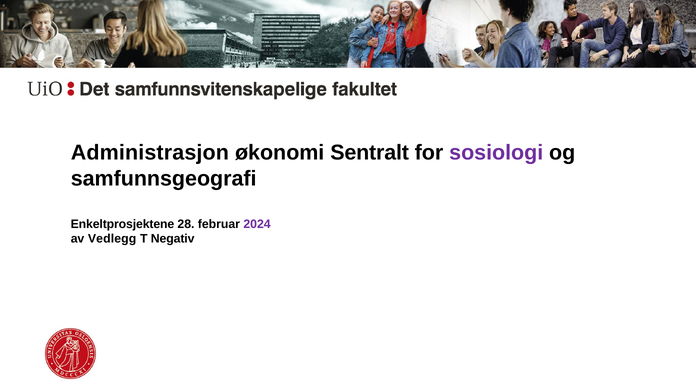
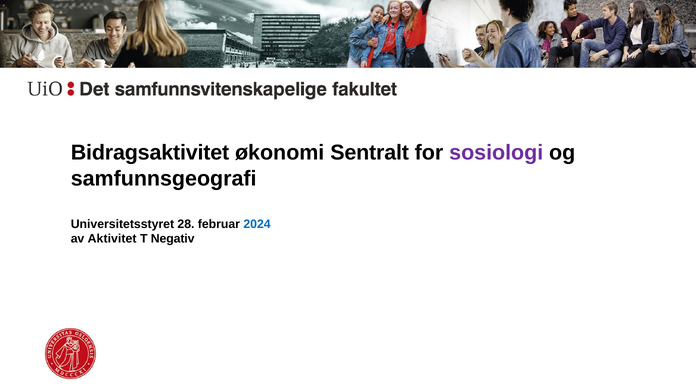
Administrasjon: Administrasjon -> Bidragsaktivitet
Enkeltprosjektene: Enkeltprosjektene -> Universitetsstyret
2024 colour: purple -> blue
Vedlegg: Vedlegg -> Aktivitet
